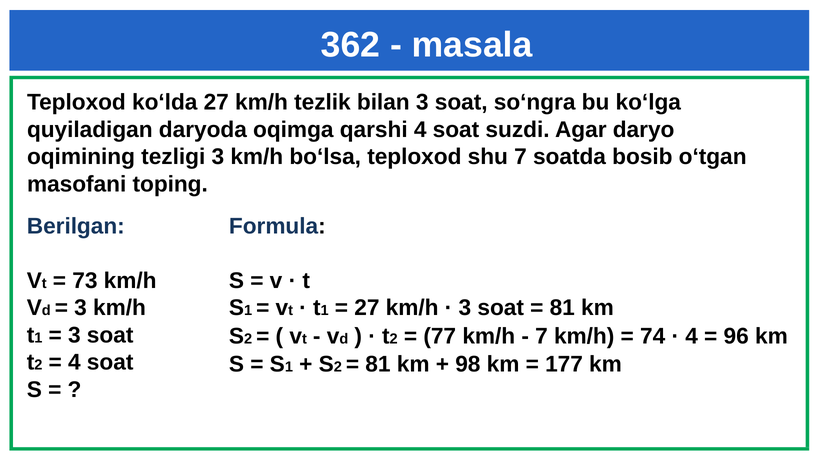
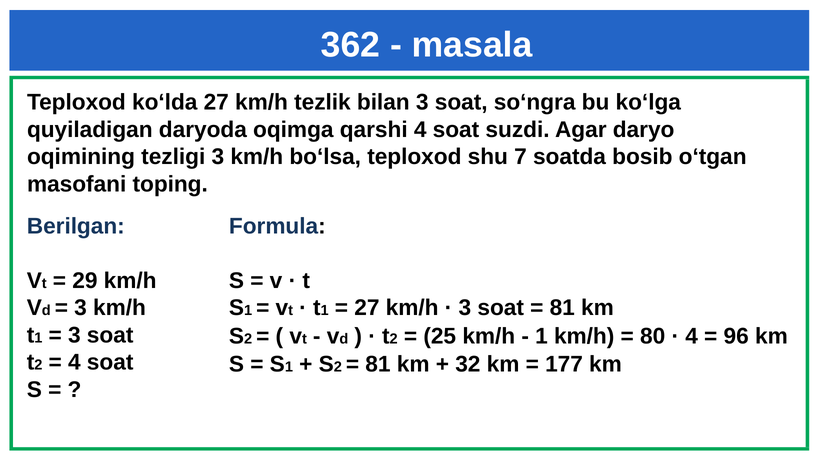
73: 73 -> 29
77: 77 -> 25
7 at (541, 336): 7 -> 1
74: 74 -> 80
98: 98 -> 32
